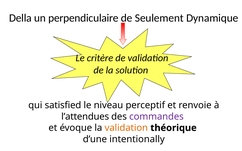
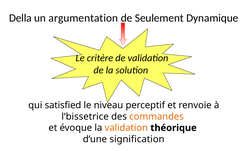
perpendiculaire: perpendiculaire -> argumentation
l’attendues: l’attendues -> l’bissetrice
commandes colour: purple -> orange
intentionally: intentionally -> signification
